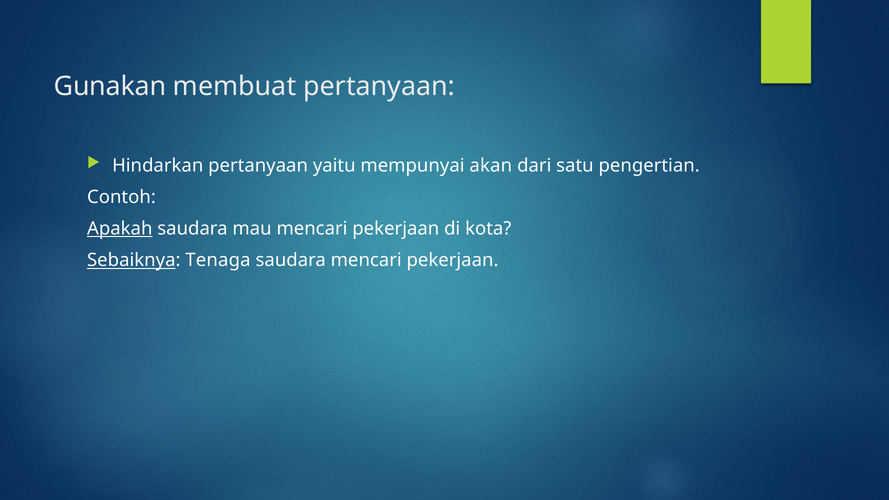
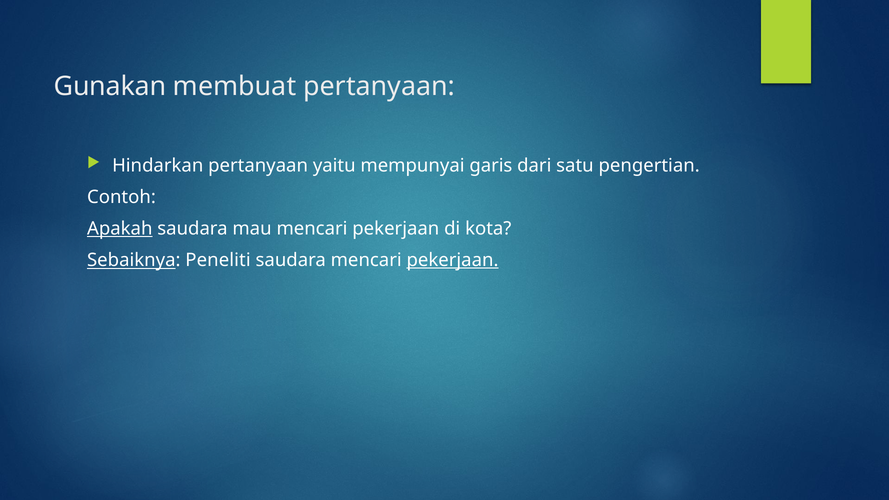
akan: akan -> garis
Tenaga: Tenaga -> Peneliti
pekerjaan at (452, 260) underline: none -> present
